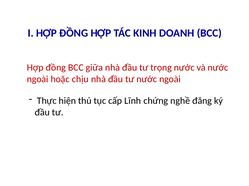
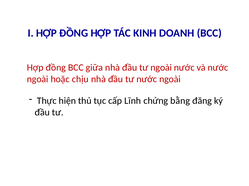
tư trọng: trọng -> ngoài
nghề: nghề -> bằng
